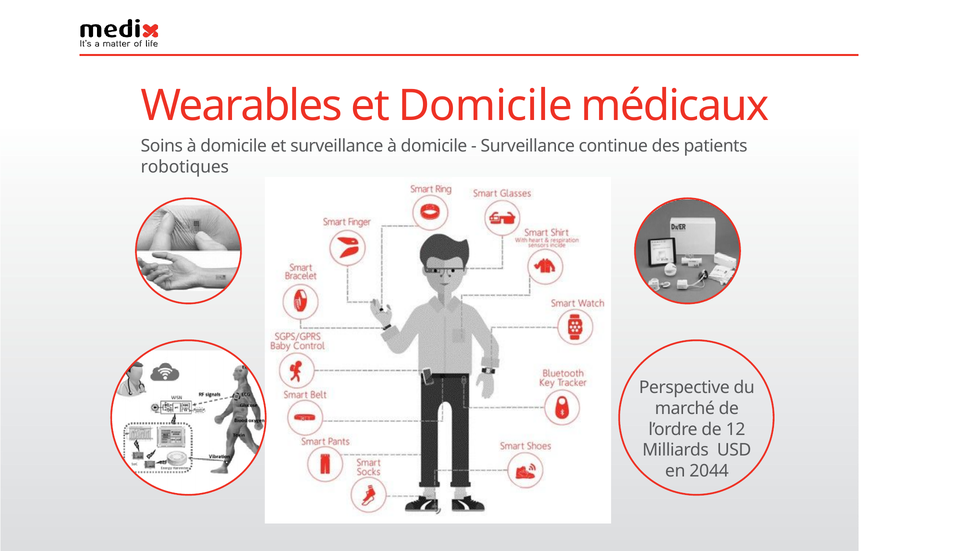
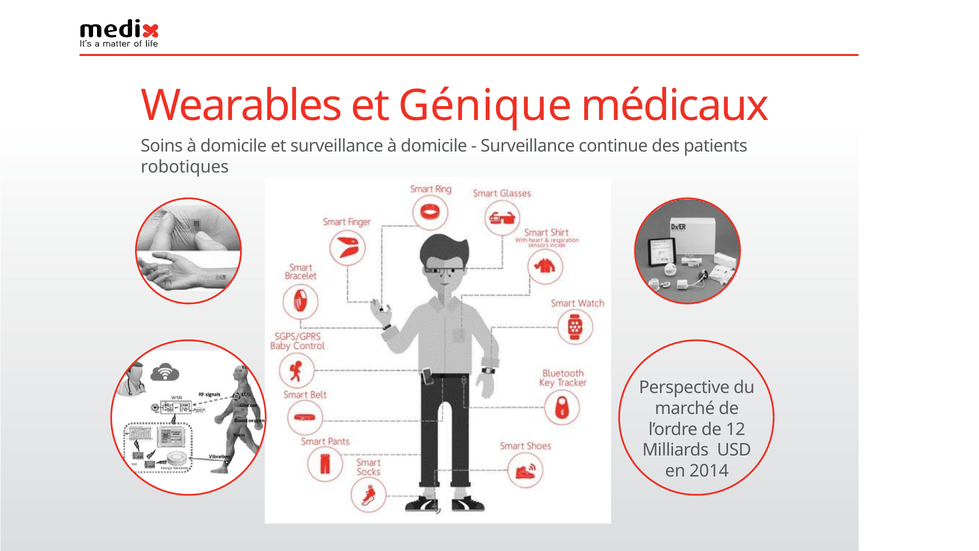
et Domicile: Domicile -> Génique
2044: 2044 -> 2014
